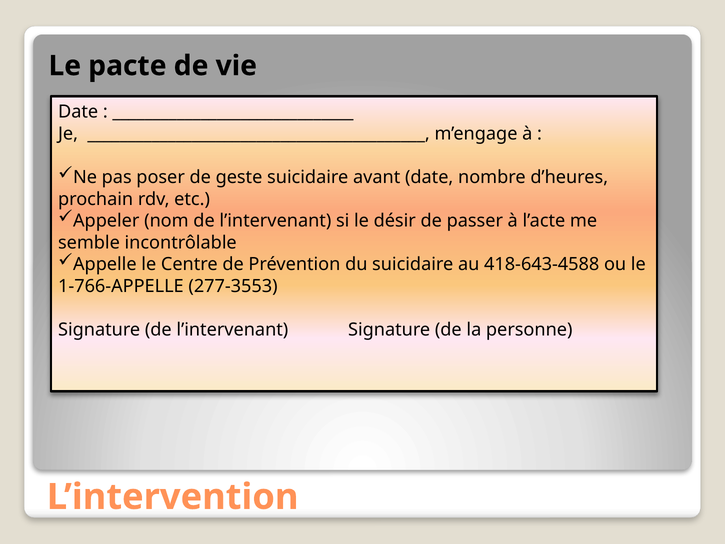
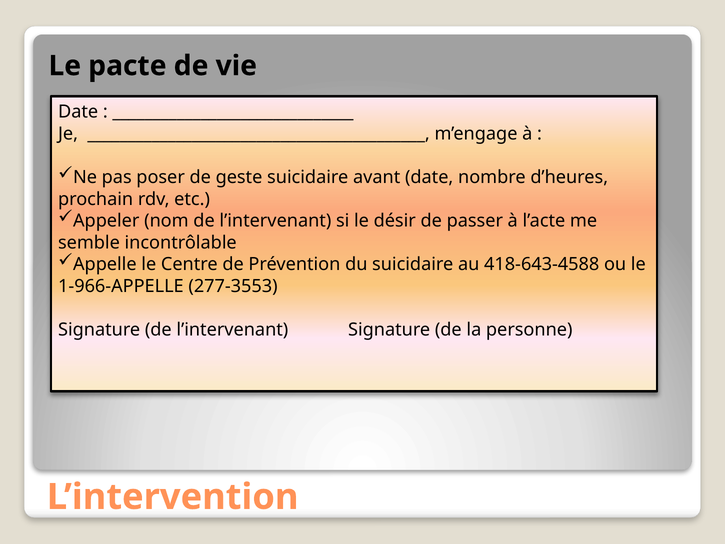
1-766-APPELLE: 1-766-APPELLE -> 1-966-APPELLE
